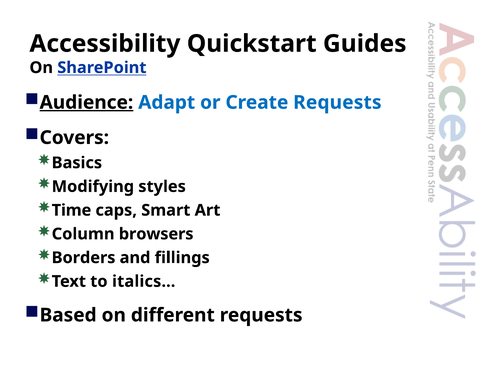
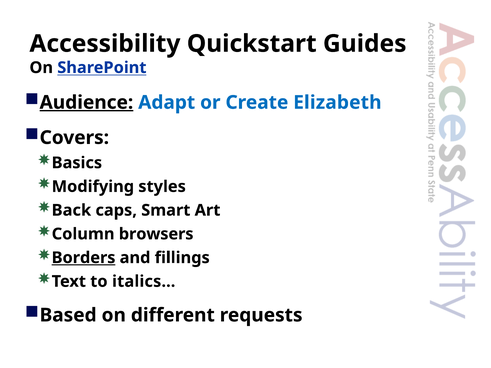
Create Requests: Requests -> Elizabeth
Time: Time -> Back
Borders underline: none -> present
